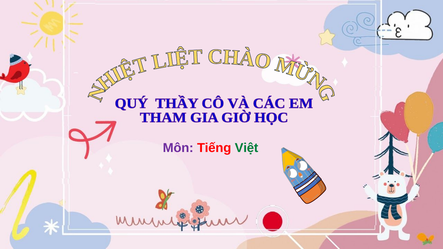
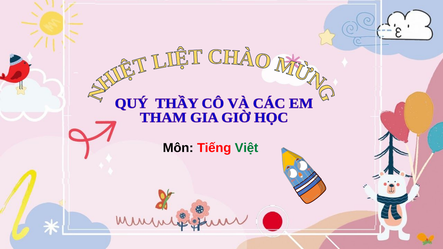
Môn colour: purple -> black
